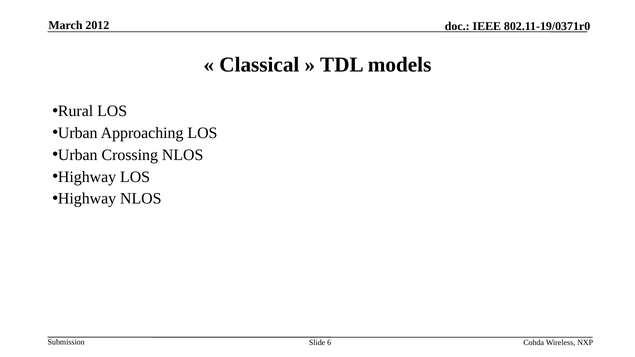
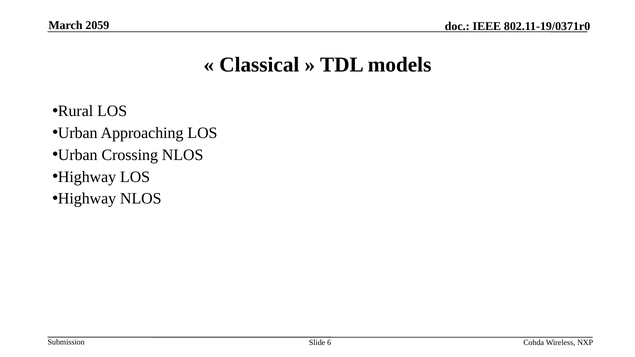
2012: 2012 -> 2059
